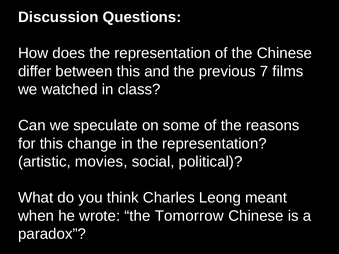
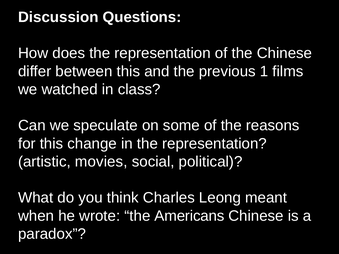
7: 7 -> 1
Tomorrow: Tomorrow -> Americans
